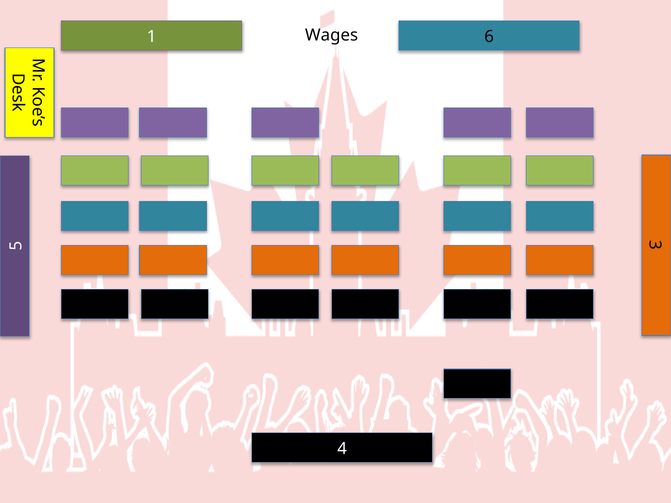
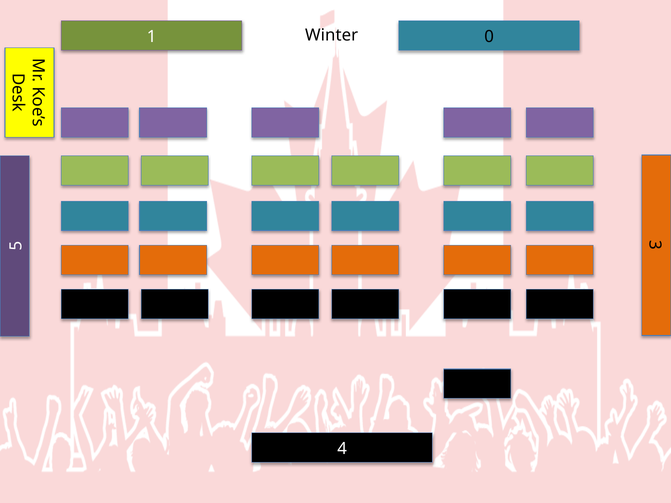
Wages: Wages -> Winter
6: 6 -> 0
